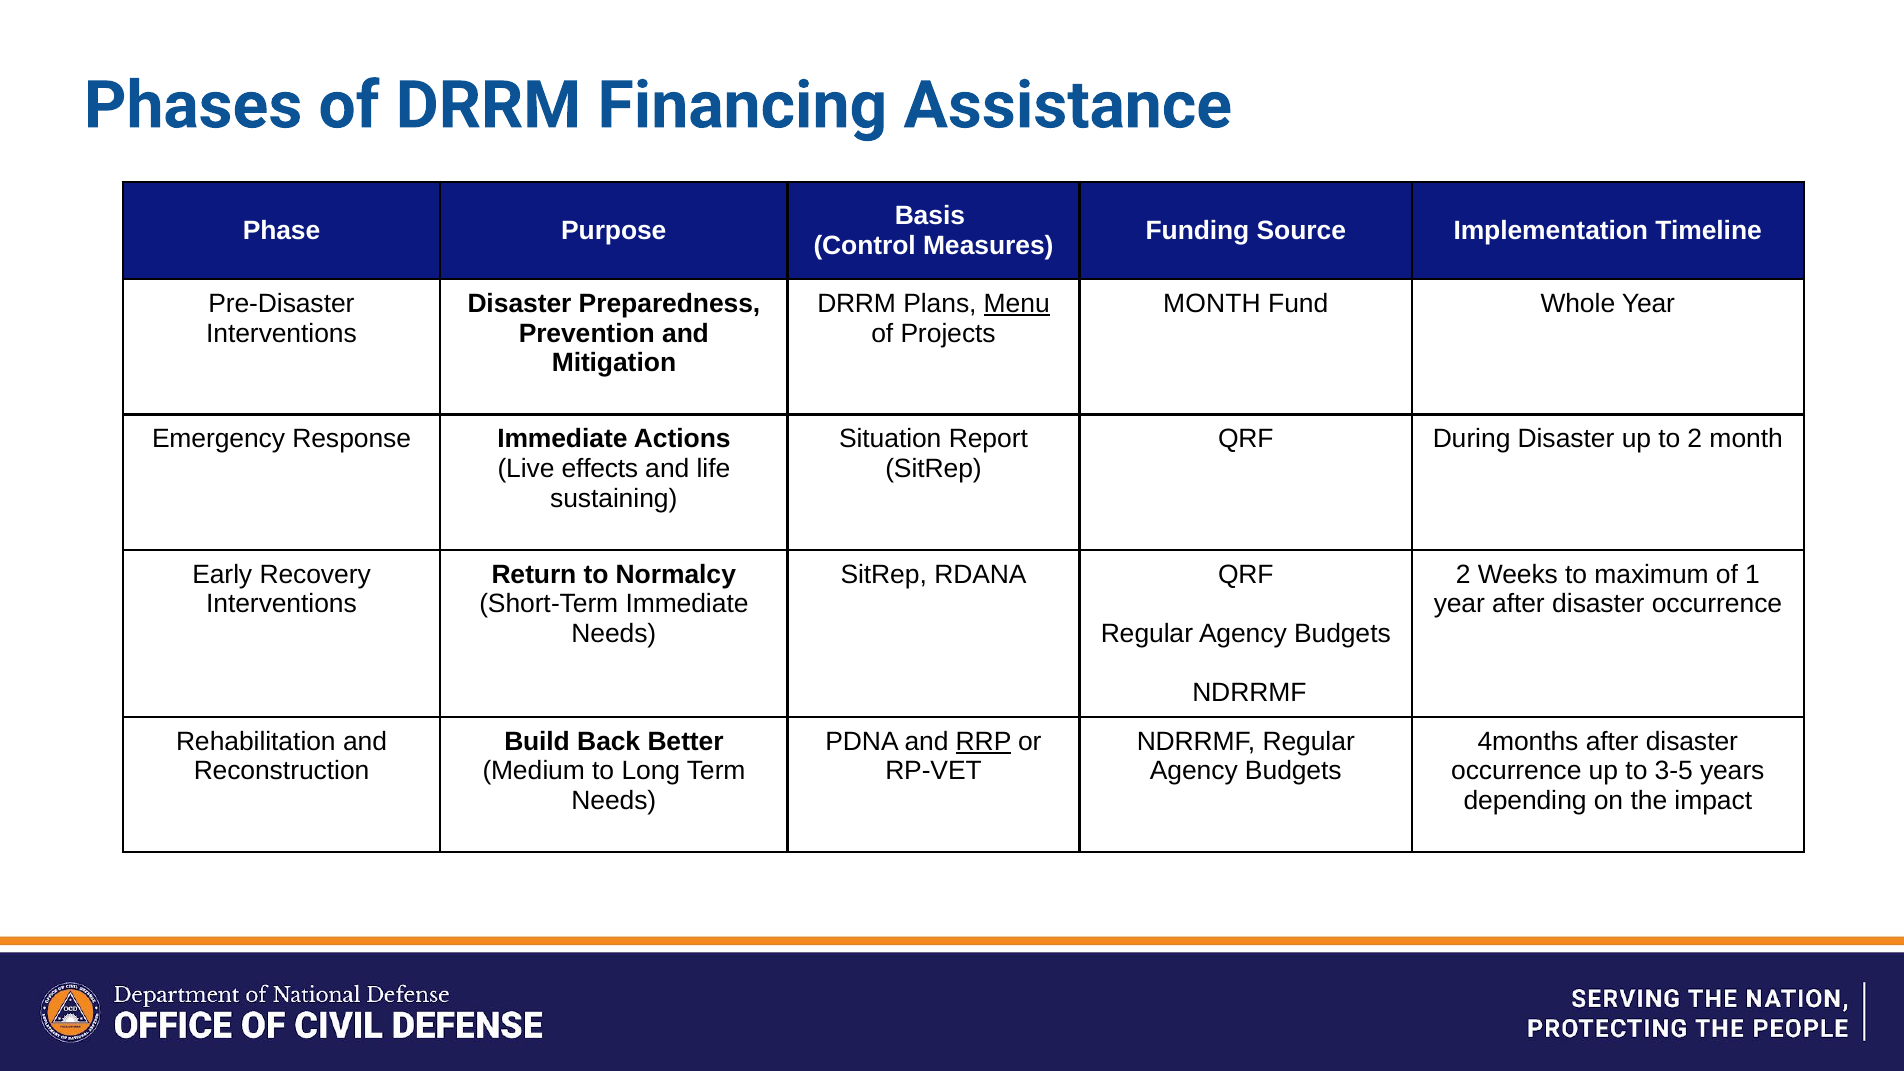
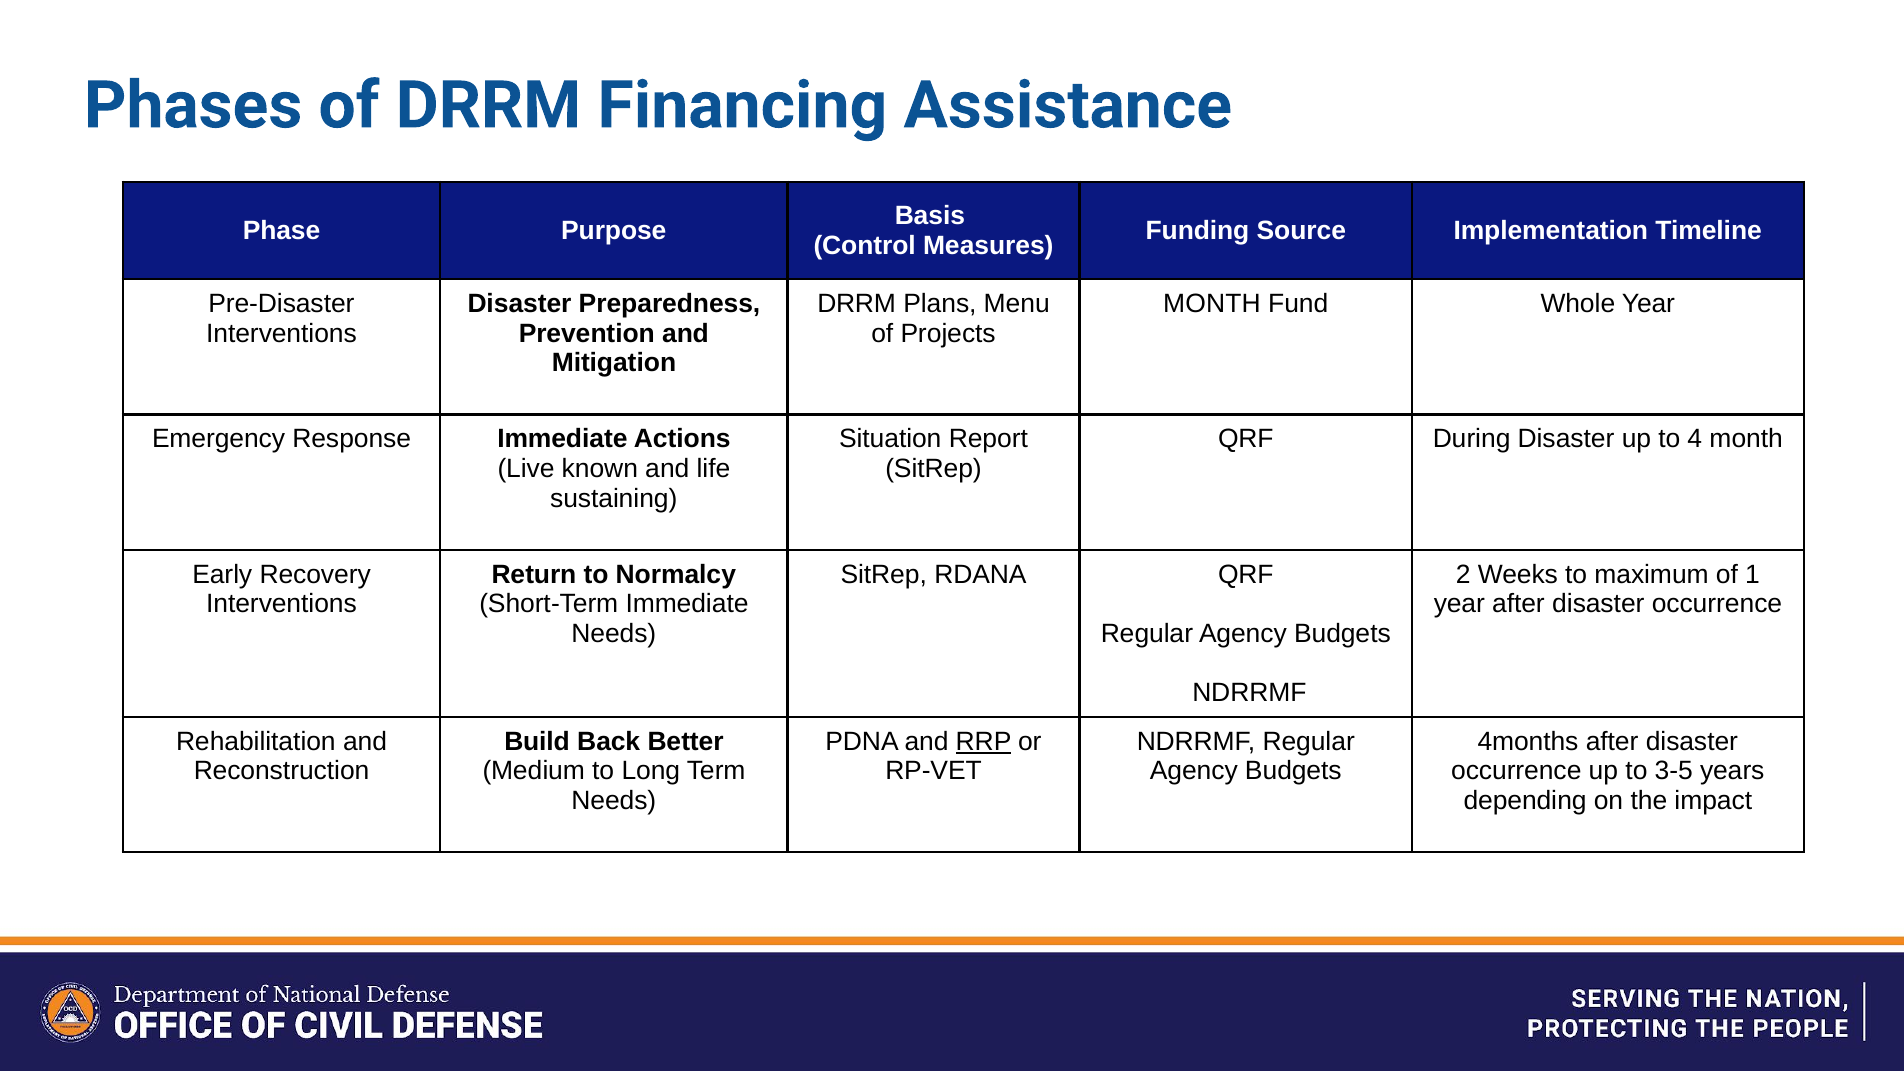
Menu underline: present -> none
to 2: 2 -> 4
effects: effects -> known
